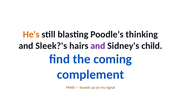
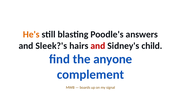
thinking: thinking -> answers
and at (98, 46) colour: purple -> red
coming: coming -> anyone
